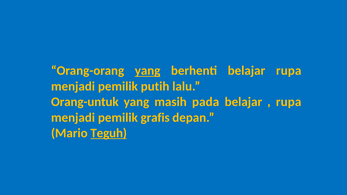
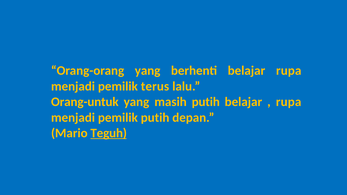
yang at (148, 71) underline: present -> none
putih: putih -> terus
masih pada: pada -> putih
pemilik grafis: grafis -> putih
